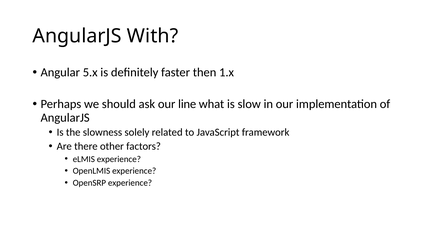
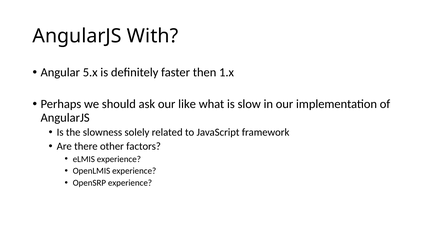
line: line -> like
